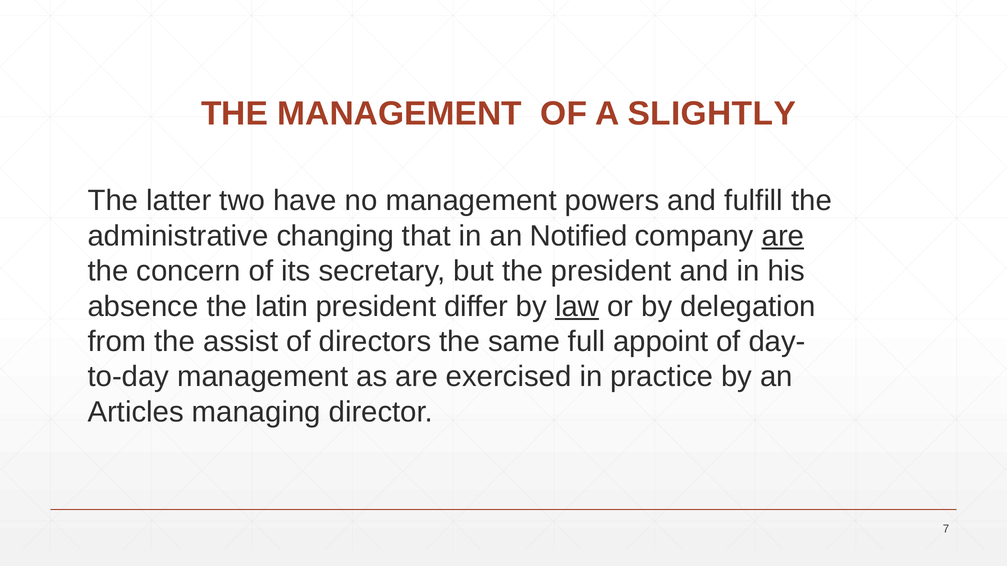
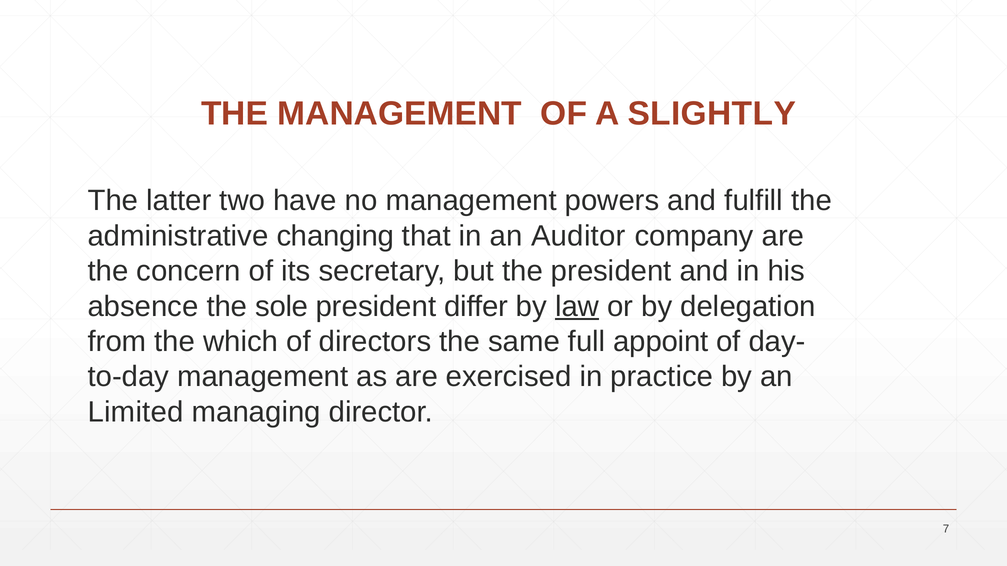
Notified: Notified -> Auditor
are at (783, 236) underline: present -> none
latin: latin -> sole
assist: assist -> which
Articles: Articles -> Limited
